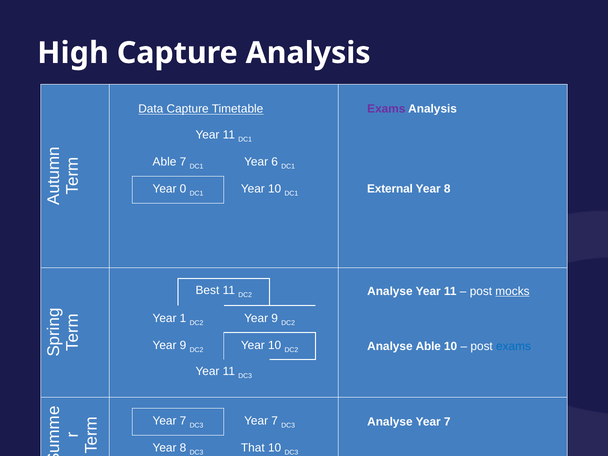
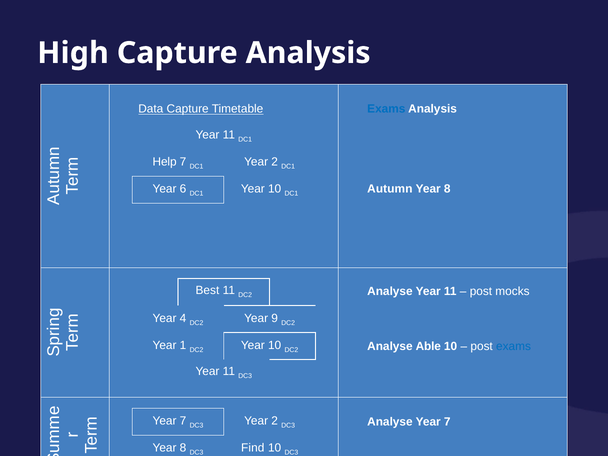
Exams at (386, 109) colour: purple -> blue
Able at (165, 162): Able -> Help
DC1 Year 6: 6 -> 2
0: 0 -> 6
External: External -> Autumn
mocks underline: present -> none
1: 1 -> 4
9 at (183, 345): 9 -> 1
DC3 Year 7: 7 -> 2
That: That -> Find
